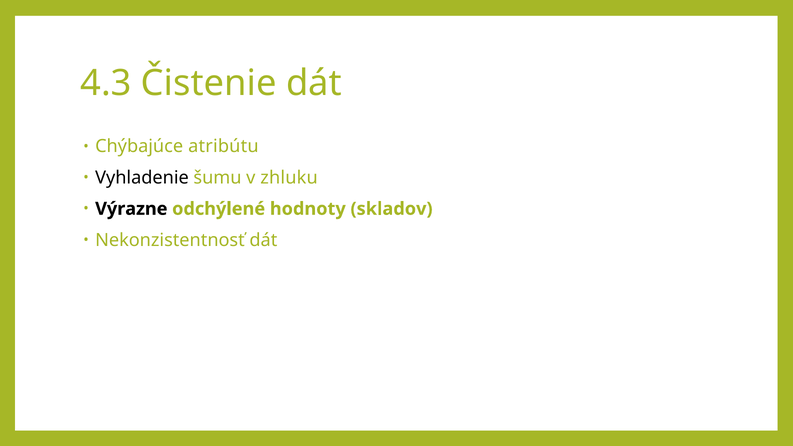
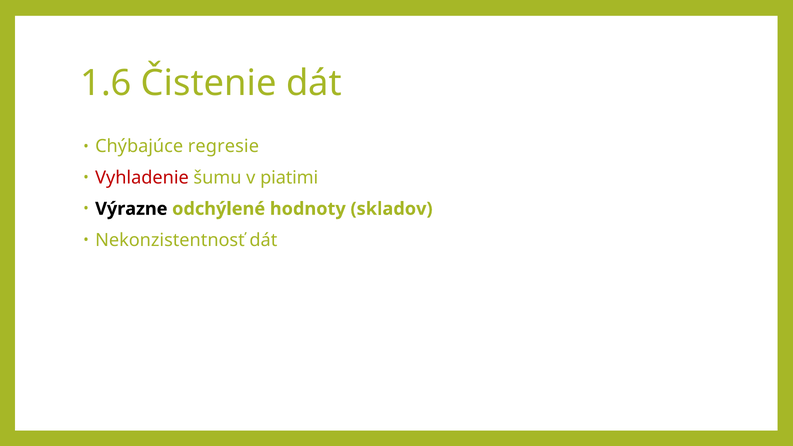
4.3: 4.3 -> 1.6
atribútu: atribútu -> regresie
Vyhladenie colour: black -> red
zhluku: zhluku -> piatimi
